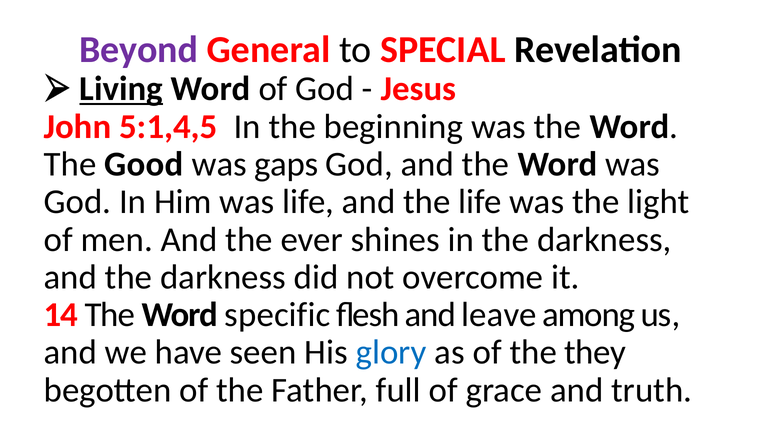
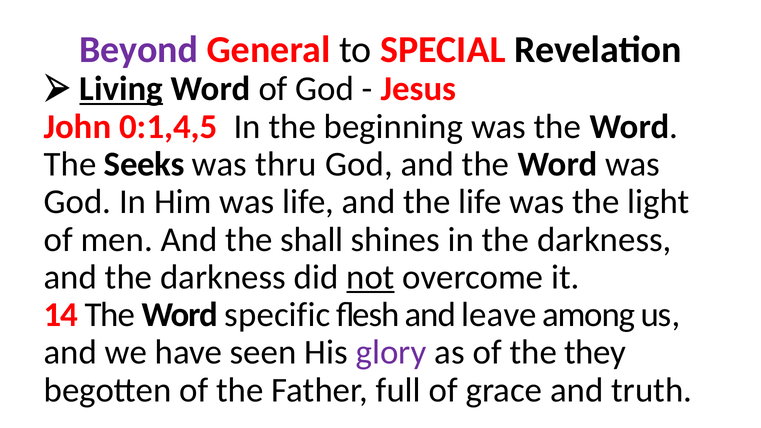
5:1,4,5: 5:1,4,5 -> 0:1,4,5
Good: Good -> Seeks
gaps: gaps -> thru
ever: ever -> shall
not underline: none -> present
glory colour: blue -> purple
